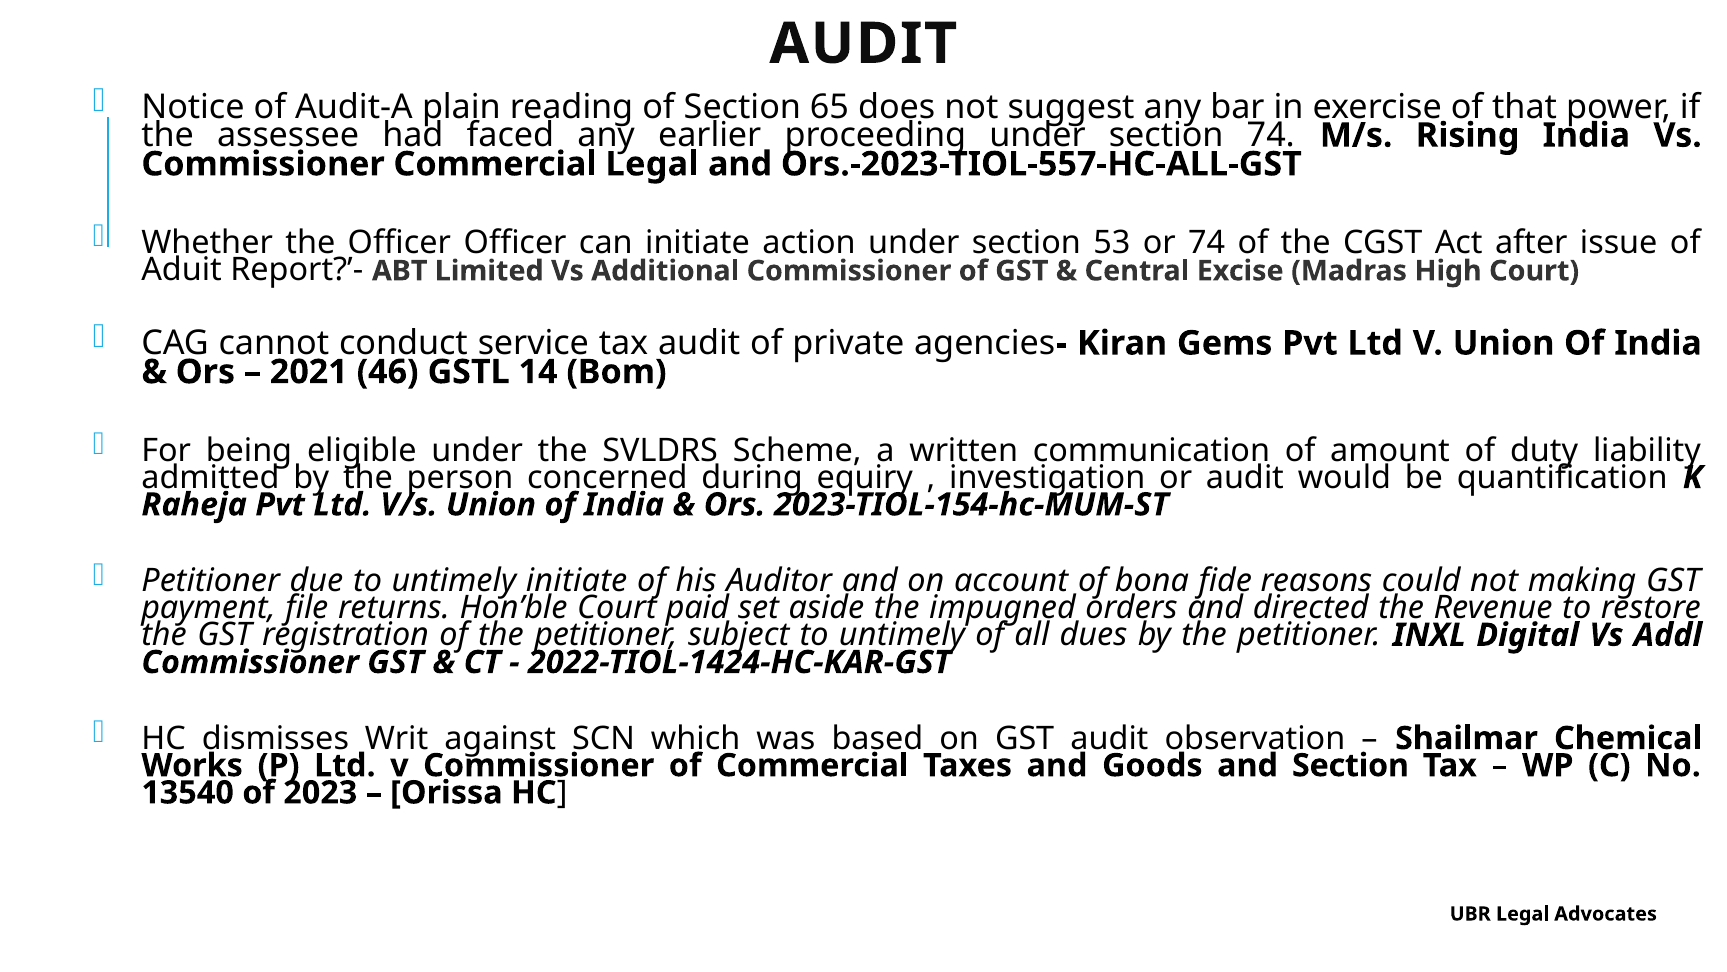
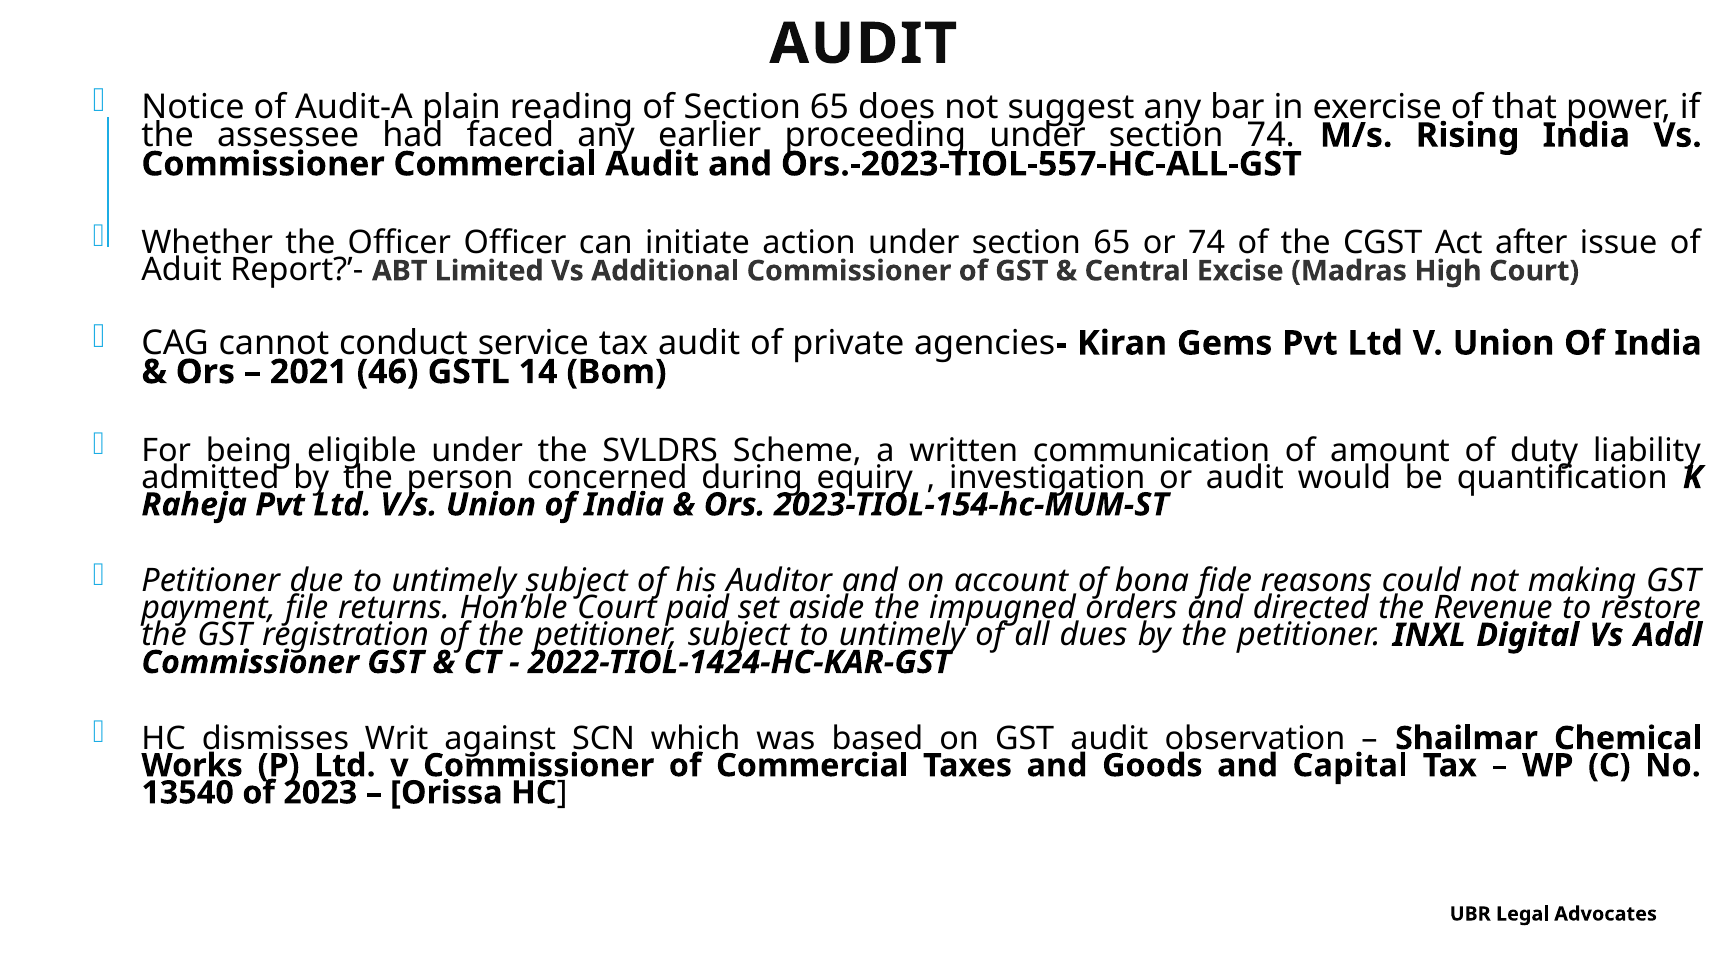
Commercial Legal: Legal -> Audit
under section 53: 53 -> 65
untimely initiate: initiate -> subject
and Section: Section -> Capital
